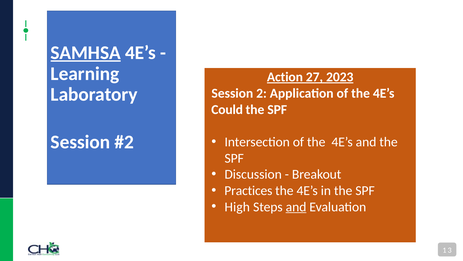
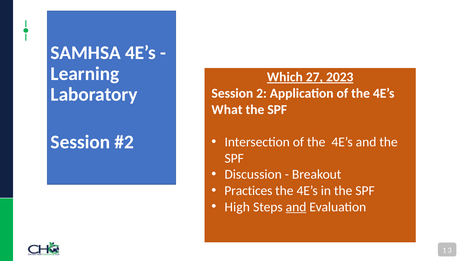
SAMHSA underline: present -> none
Action: Action -> Which
Could: Could -> What
